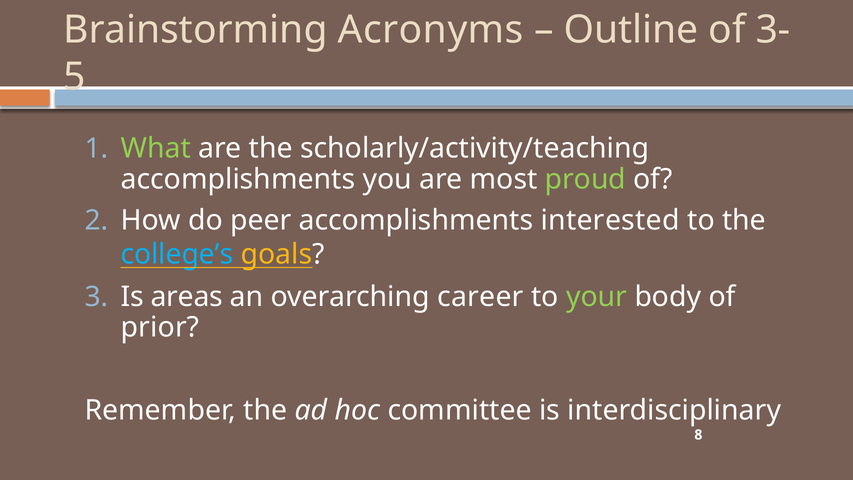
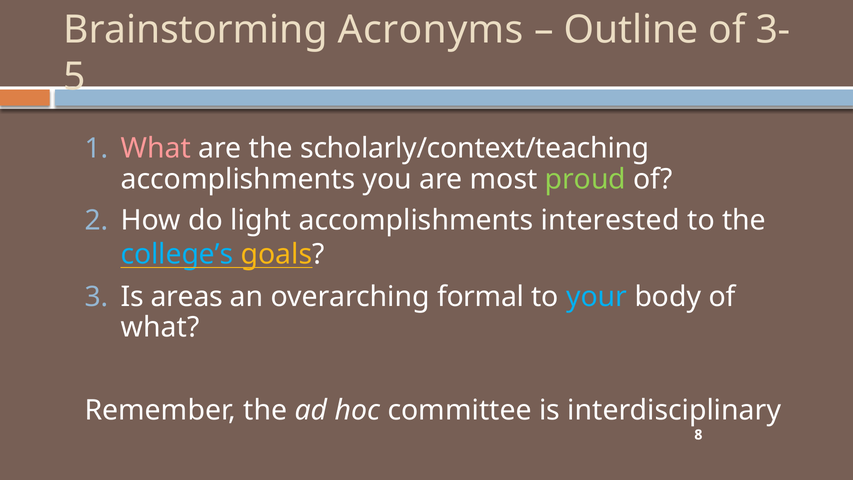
What at (156, 148) colour: light green -> pink
scholarly/activity/teaching: scholarly/activity/teaching -> scholarly/context/teaching
peer: peer -> light
career: career -> formal
your colour: light green -> light blue
prior at (160, 327): prior -> what
